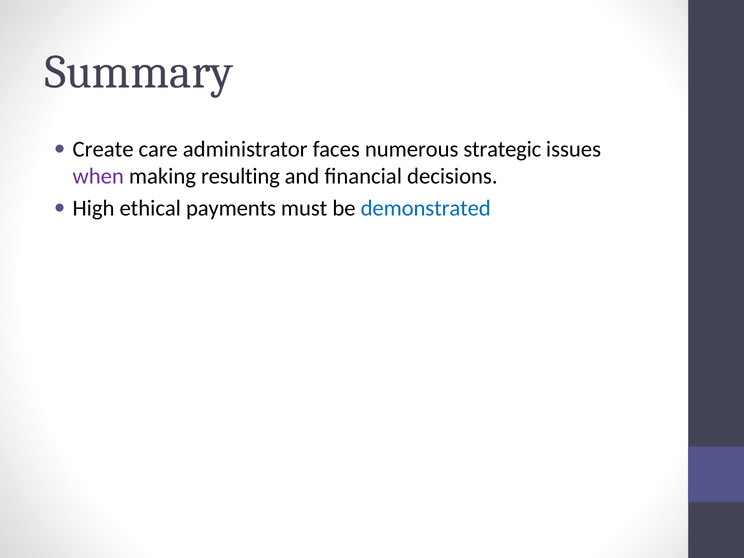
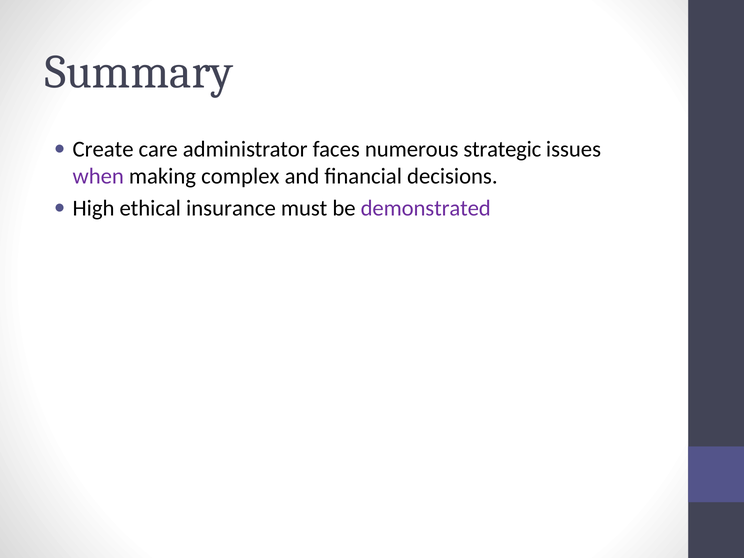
resulting: resulting -> complex
payments: payments -> insurance
demonstrated colour: blue -> purple
